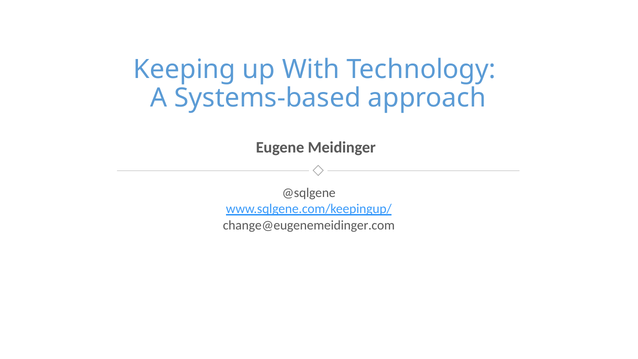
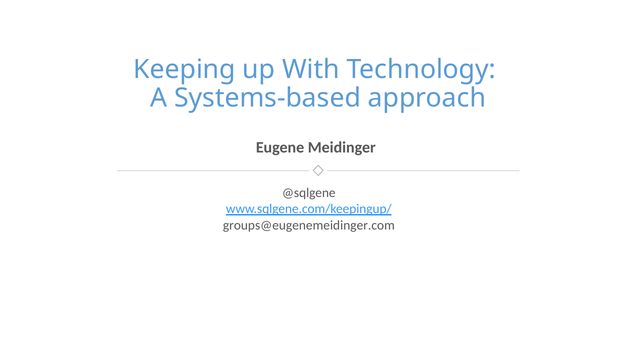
change@eugenemeidinger.com: change@eugenemeidinger.com -> groups@eugenemeidinger.com
